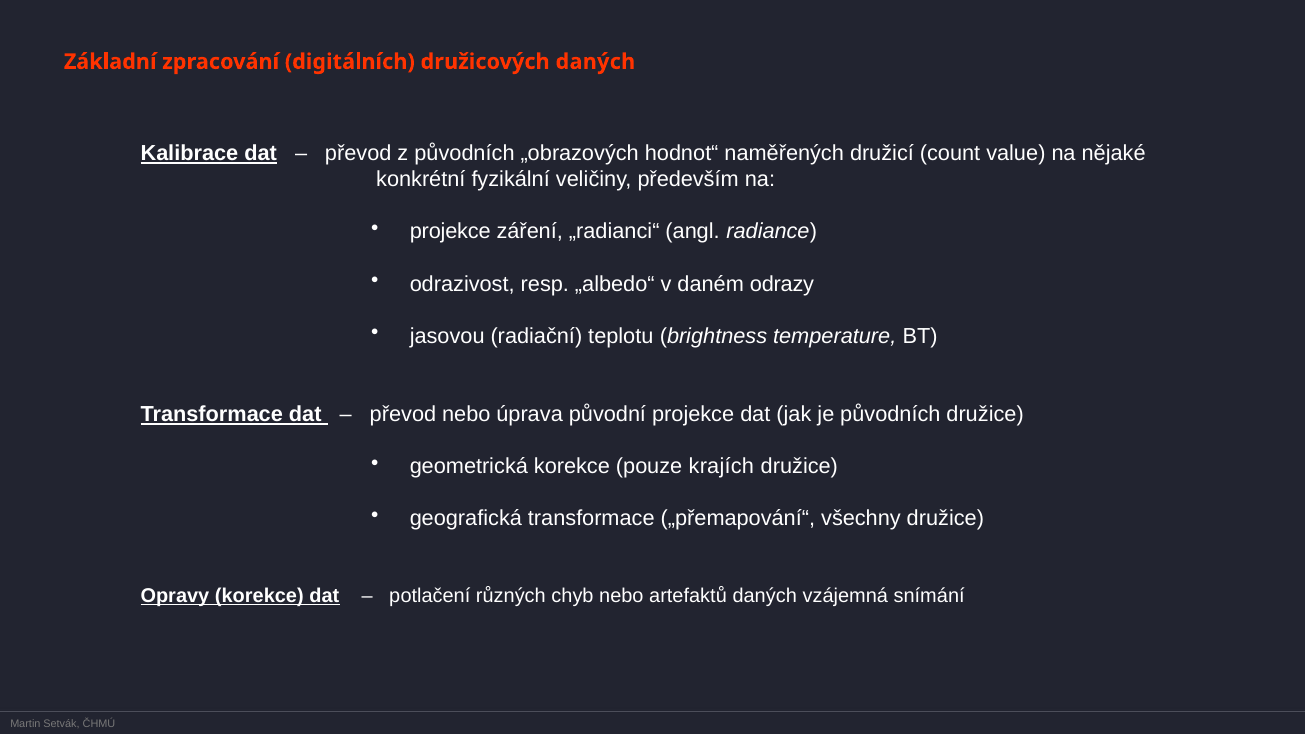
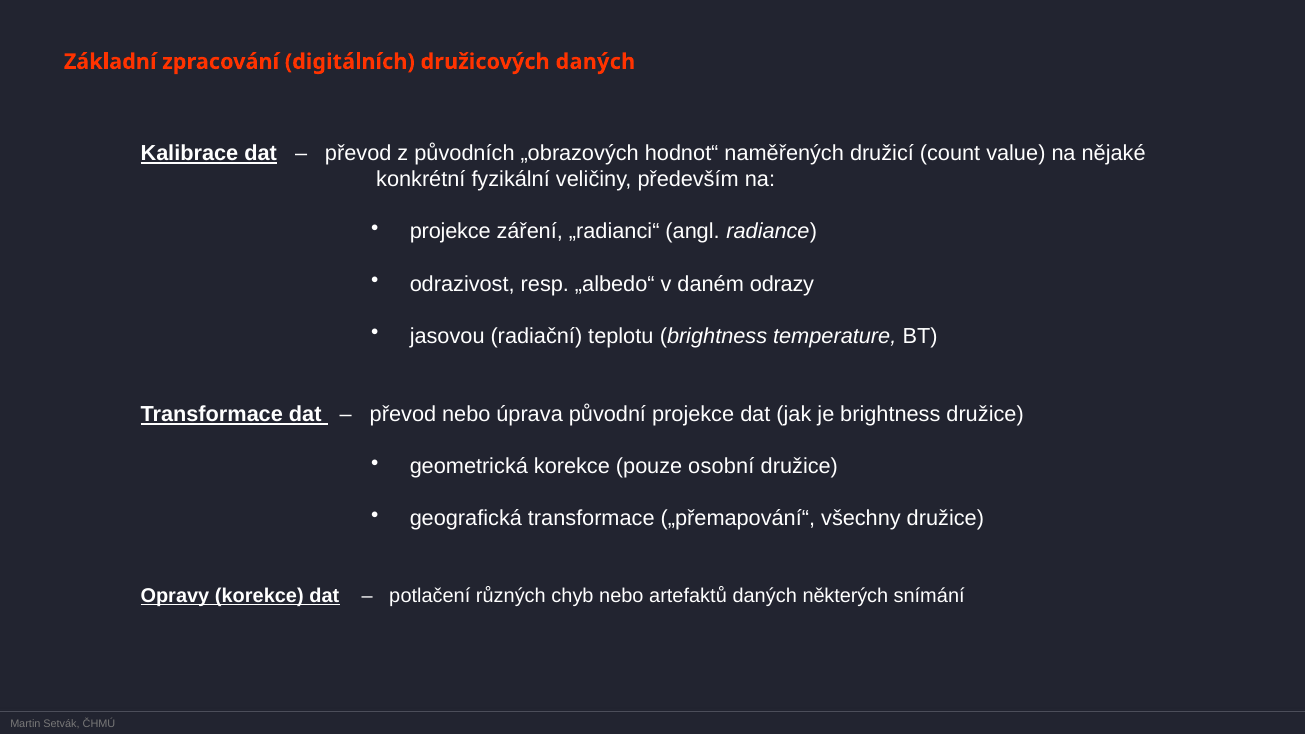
je původních: původních -> brightness
krajích: krajích -> osobní
vzájemná: vzájemná -> některých
